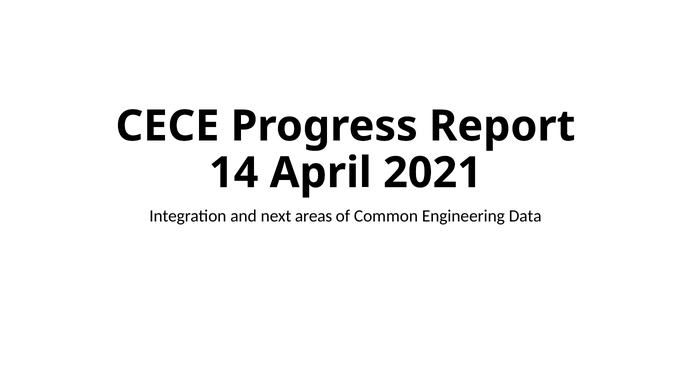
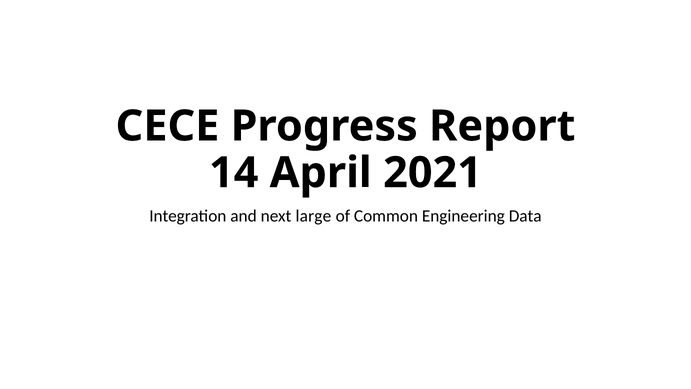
areas: areas -> large
